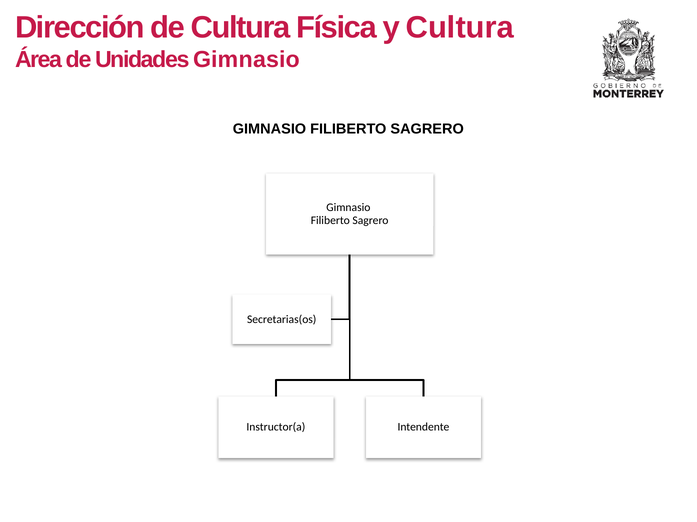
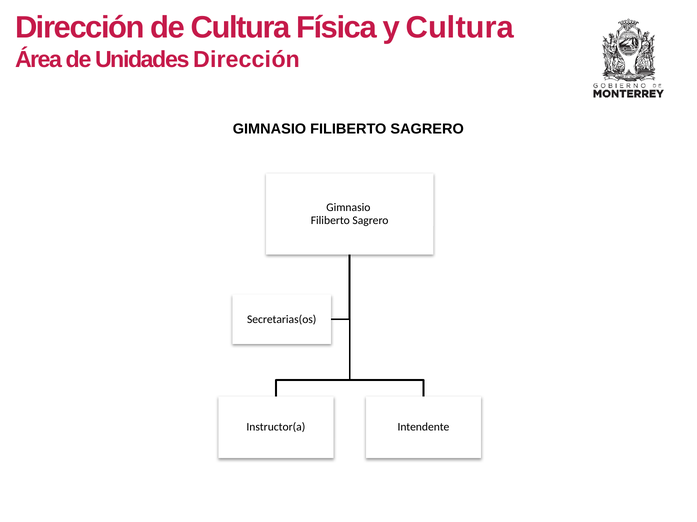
Unidades Gimnasio: Gimnasio -> Dirección
